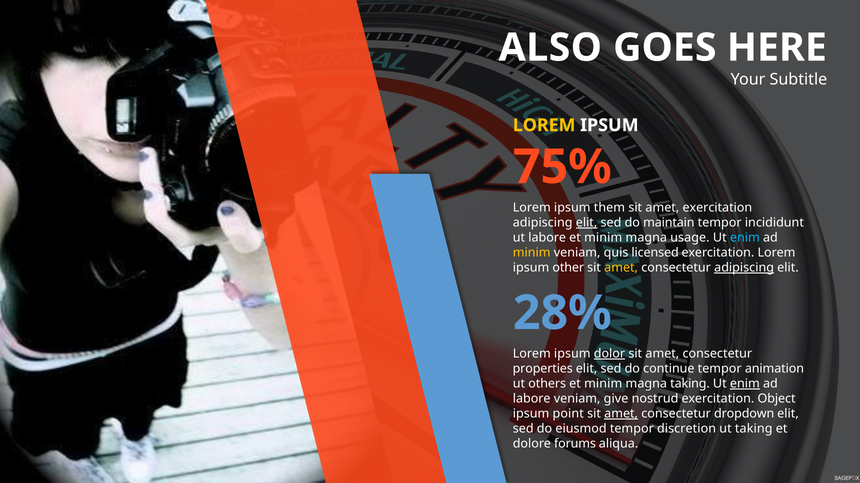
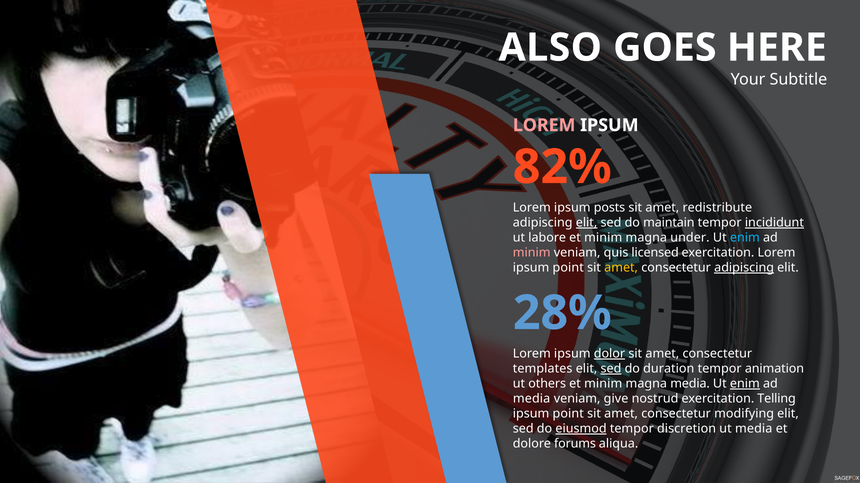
LOREM at (544, 125) colour: yellow -> pink
75%: 75% -> 82%
them: them -> posts
amet exercitation: exercitation -> redistribute
incididunt underline: none -> present
usage: usage -> under
minim at (532, 253) colour: yellow -> pink
other at (568, 268): other -> point
properties: properties -> templates
sed at (611, 369) underline: none -> present
continue: continue -> duration
magna taking: taking -> media
labore at (532, 399): labore -> media
Object: Object -> Telling
amet at (621, 414) underline: present -> none
dropdown: dropdown -> modifying
eiusmod underline: none -> present
ut taking: taking -> media
